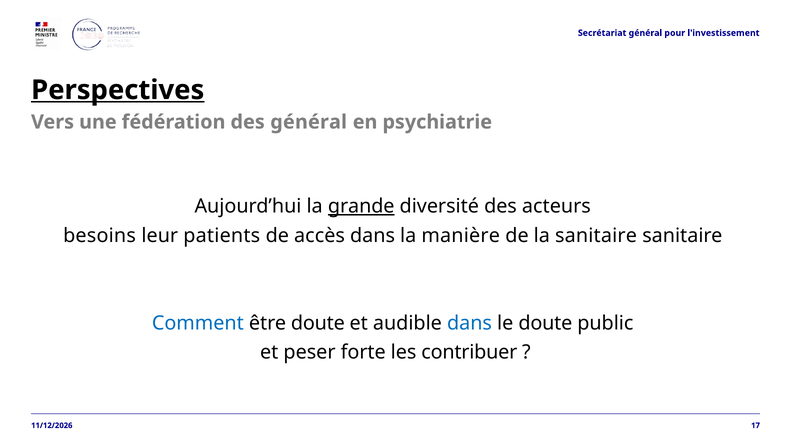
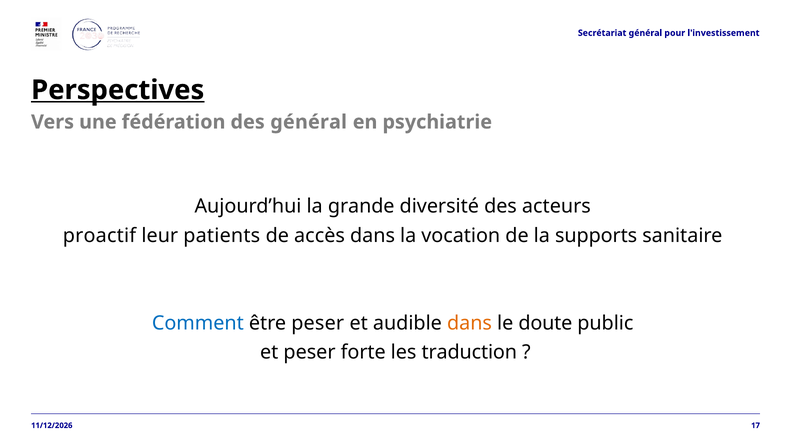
grande underline: present -> none
besoins: besoins -> proactif
manière: manière -> vocation
la sanitaire: sanitaire -> supports
être doute: doute -> peser
dans at (469, 323) colour: blue -> orange
contribuer: contribuer -> traduction
